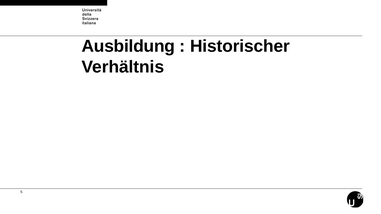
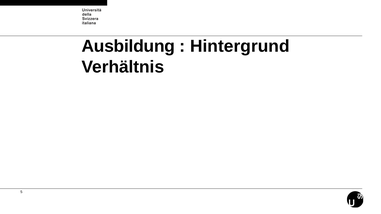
Historischer: Historischer -> Hintergrund
